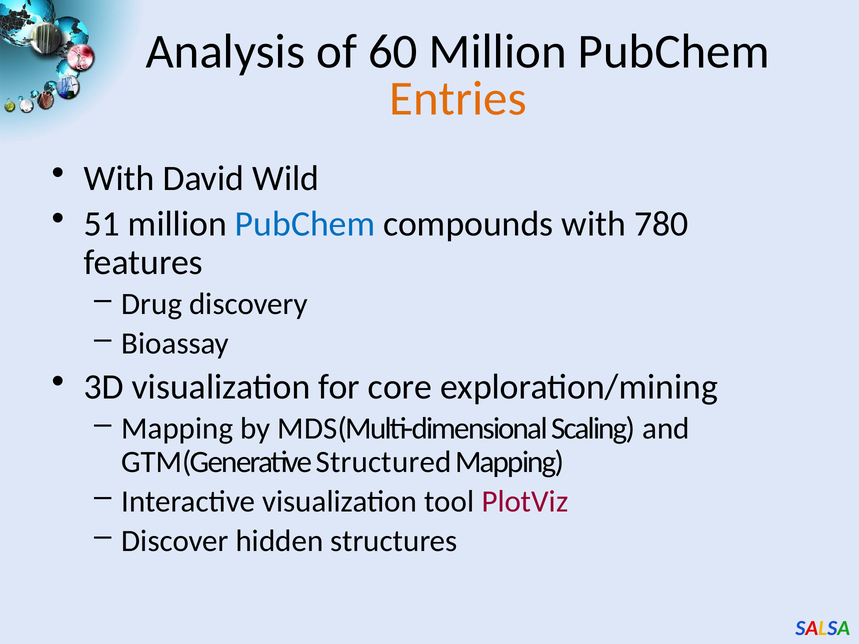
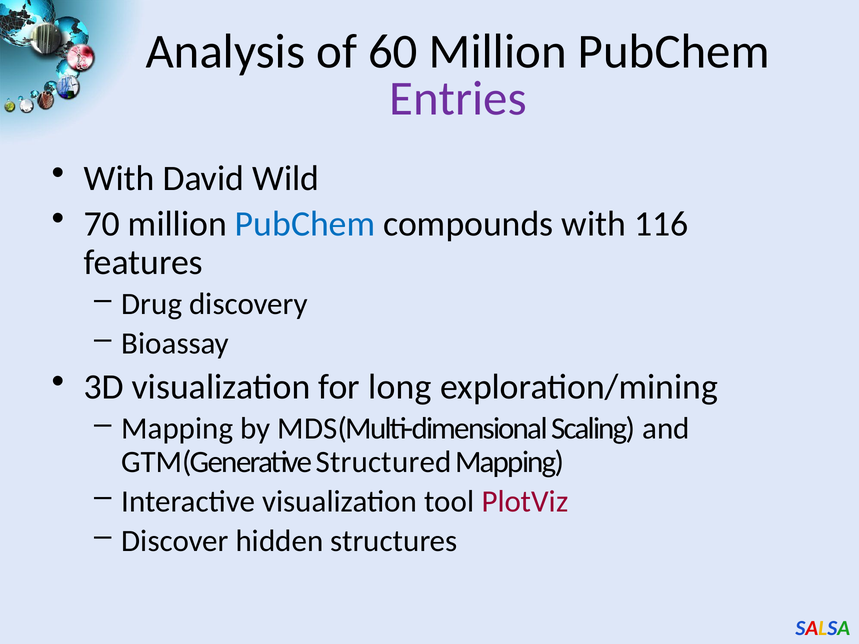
Entries colour: orange -> purple
51: 51 -> 70
780: 780 -> 116
core: core -> long
